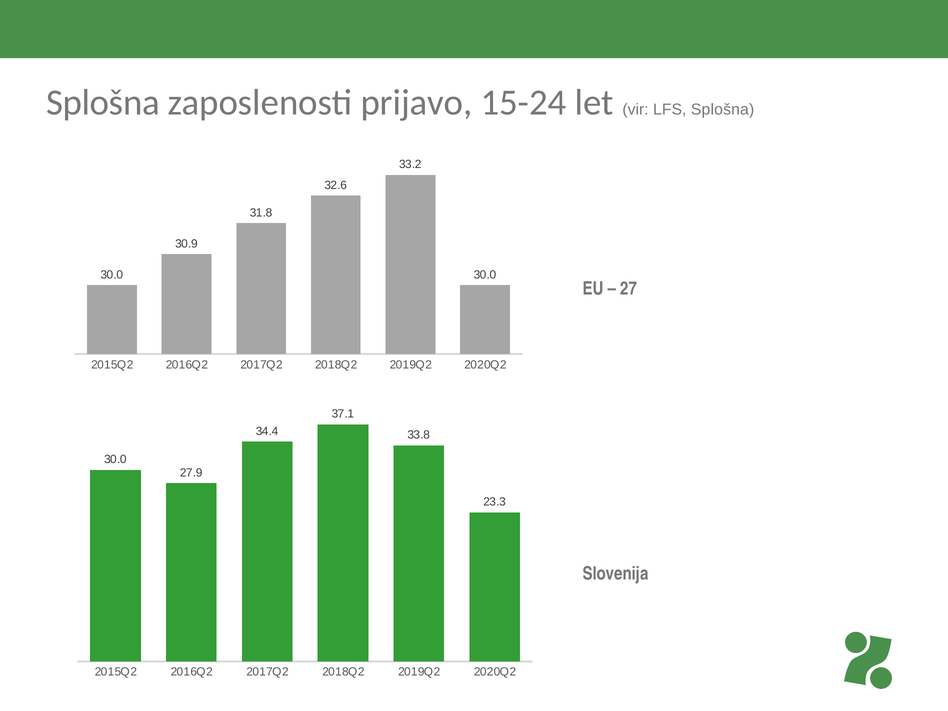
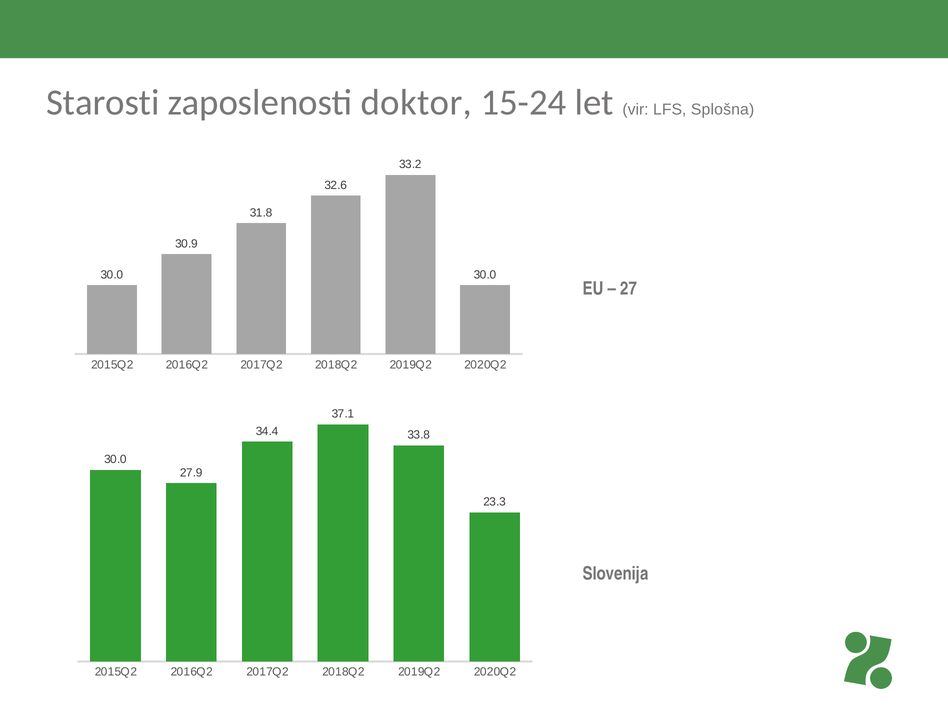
Splošna at (103, 102): Splošna -> Starosti
prijavo: prijavo -> doktor
